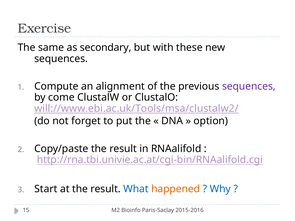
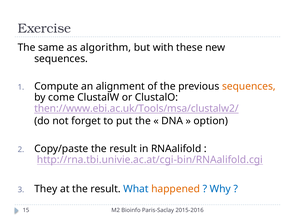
secondary: secondary -> algorithm
sequences at (249, 86) colour: purple -> orange
will://www.ebi.ac.uk/Tools/msa/clustalw2/: will://www.ebi.ac.uk/Tools/msa/clustalw2/ -> then://www.ebi.ac.uk/Tools/msa/clustalw2/
Start: Start -> They
